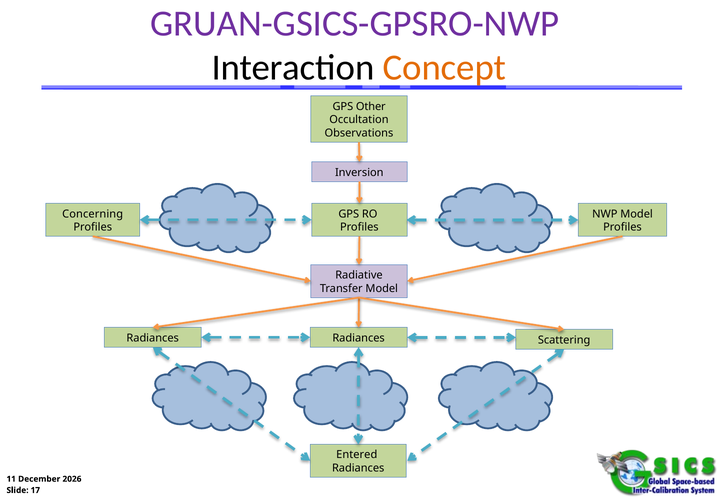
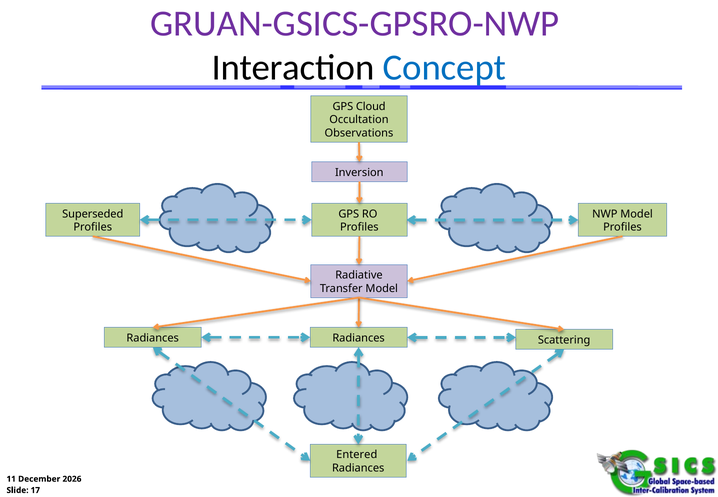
Concept colour: orange -> blue
Other: Other -> Cloud
Concerning: Concerning -> Superseded
